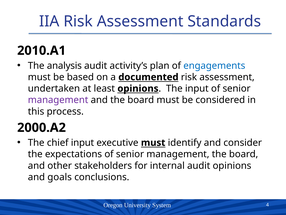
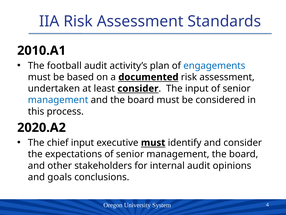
analysis: analysis -> football
least opinions: opinions -> consider
management at (58, 100) colour: purple -> blue
2000.A2: 2000.A2 -> 2020.A2
